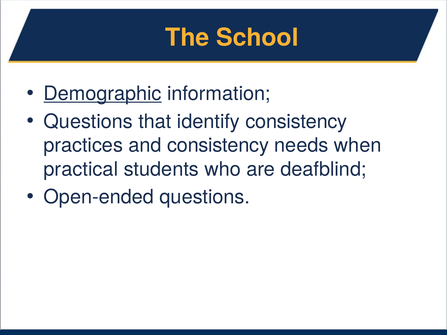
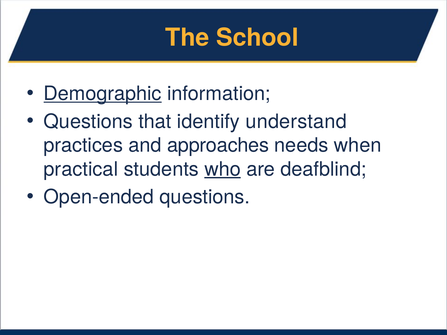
identify consistency: consistency -> understand
and consistency: consistency -> approaches
who underline: none -> present
